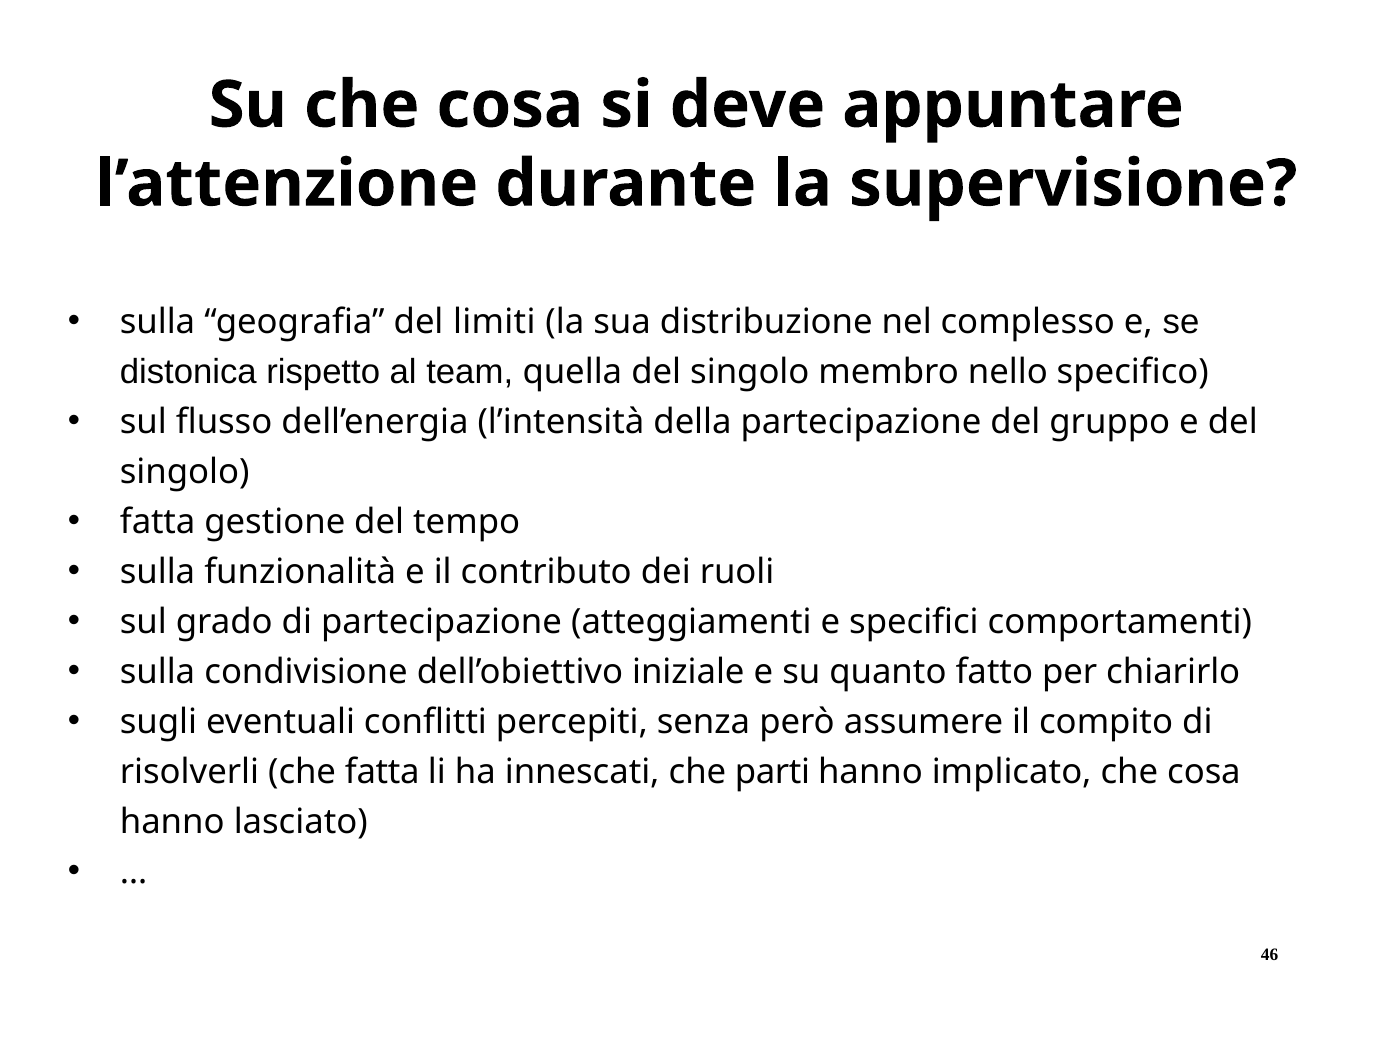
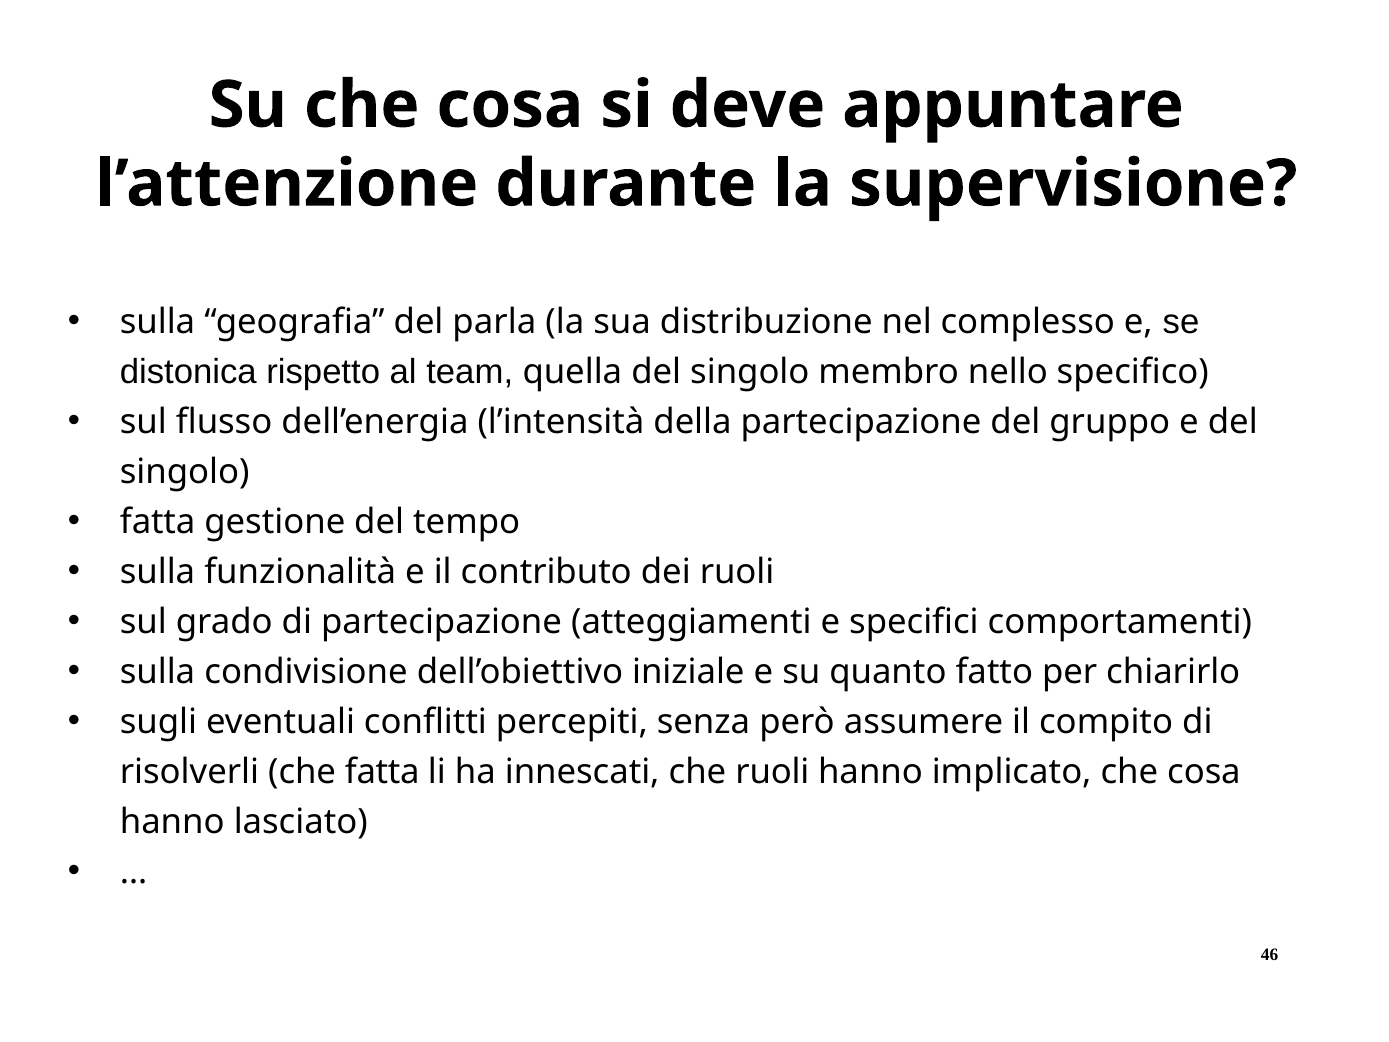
limiti: limiti -> parla
che parti: parti -> ruoli
